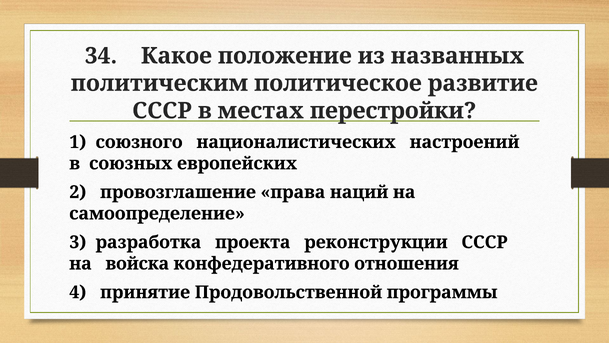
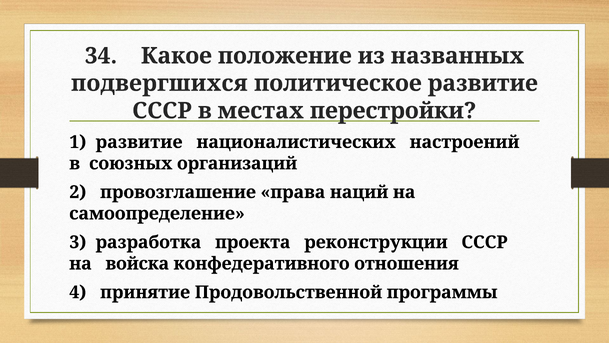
политическим: политическим -> подвергшихся
1 союзного: союзного -> развитие
европейских: европейских -> организаций
